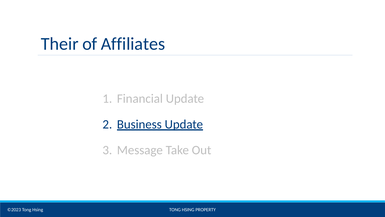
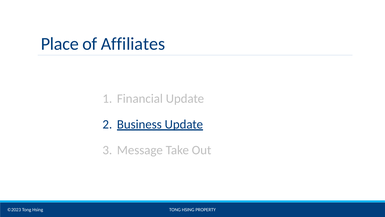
Their: Their -> Place
